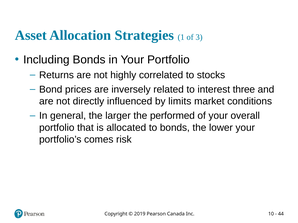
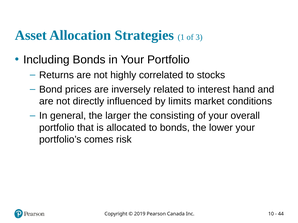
three: three -> hand
performed: performed -> consisting
